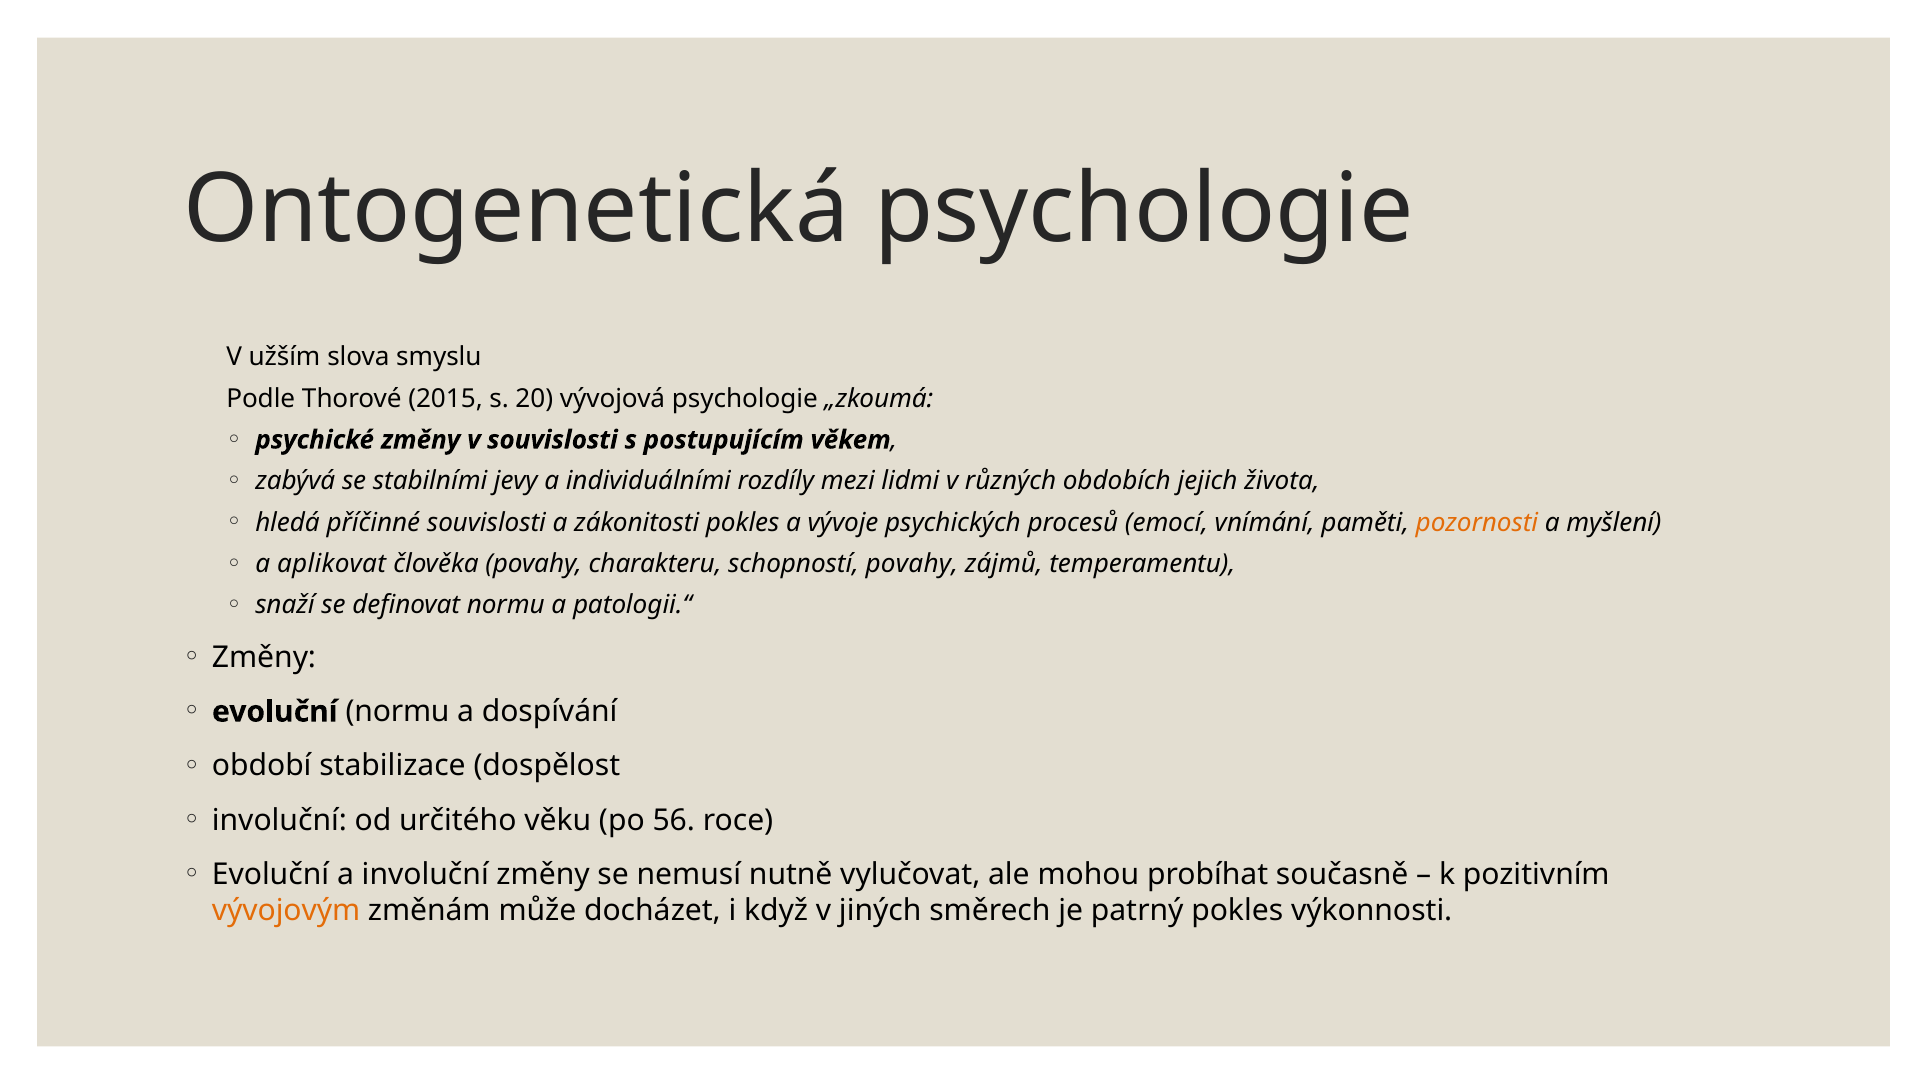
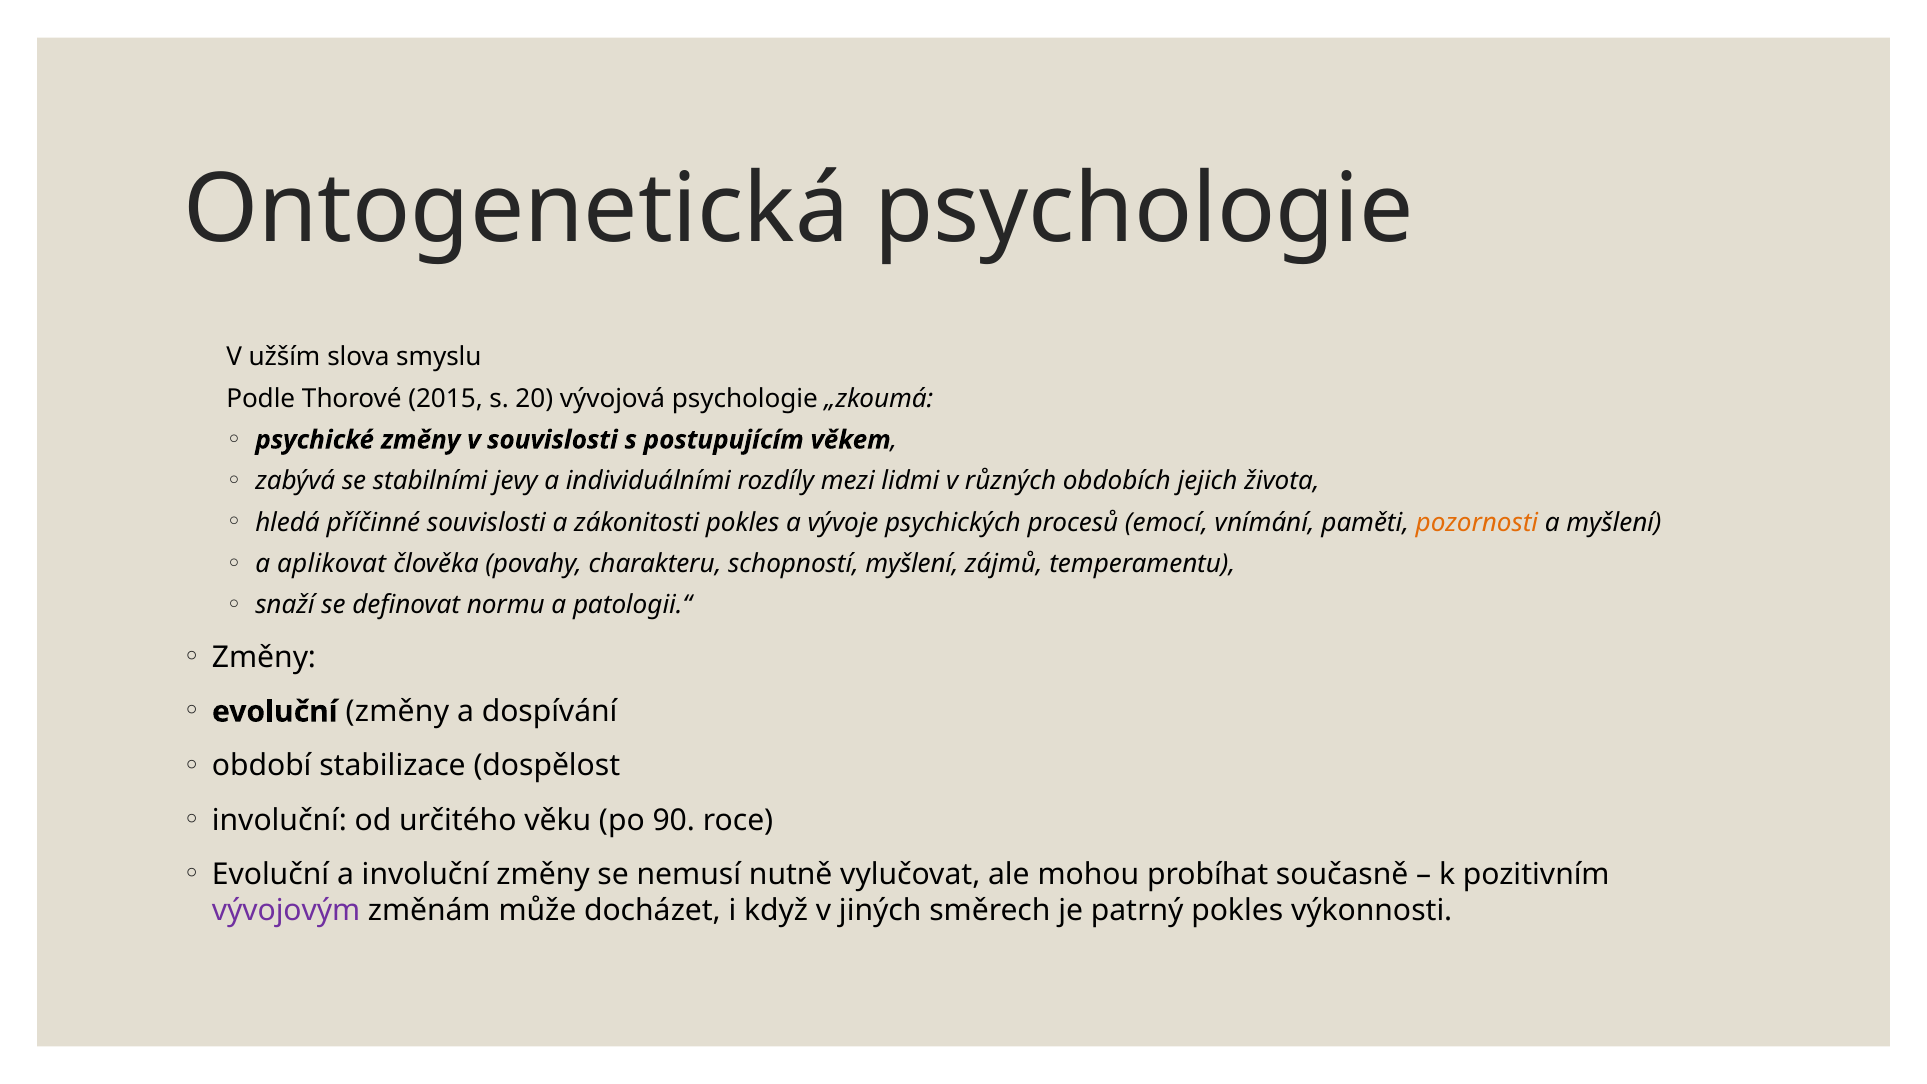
schopností povahy: povahy -> myšlení
evoluční normu: normu -> změny
56: 56 -> 90
vývojovým colour: orange -> purple
